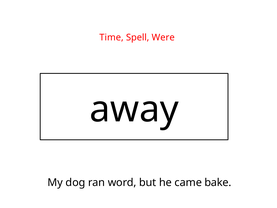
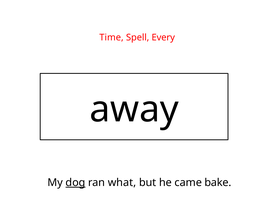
Were: Were -> Every
dog underline: none -> present
word: word -> what
